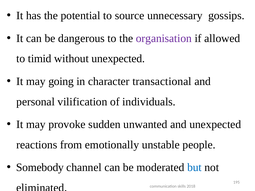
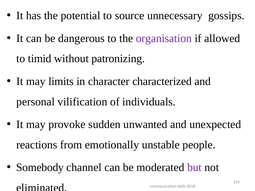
without unexpected: unexpected -> patronizing
going: going -> limits
transactional: transactional -> characterized
but colour: blue -> purple
